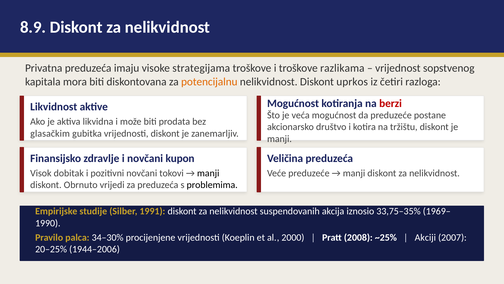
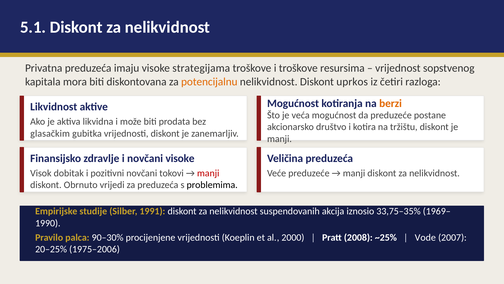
8.9: 8.9 -> 5.1
razlikama: razlikama -> resursima
berzi colour: red -> orange
novčani kupon: kupon -> visoke
manji at (208, 173) colour: black -> red
34–30%: 34–30% -> 90–30%
Akciji: Akciji -> Vode
1944–2006: 1944–2006 -> 1975–2006
